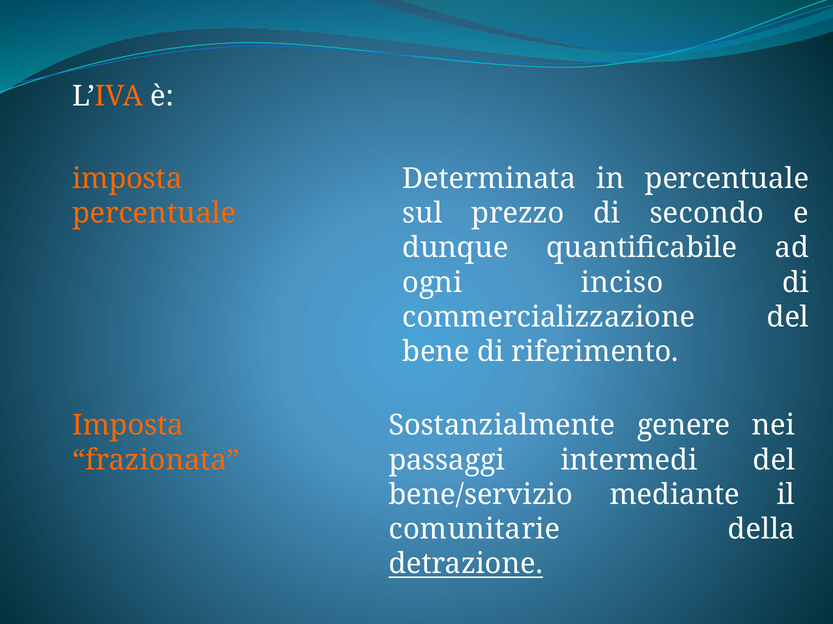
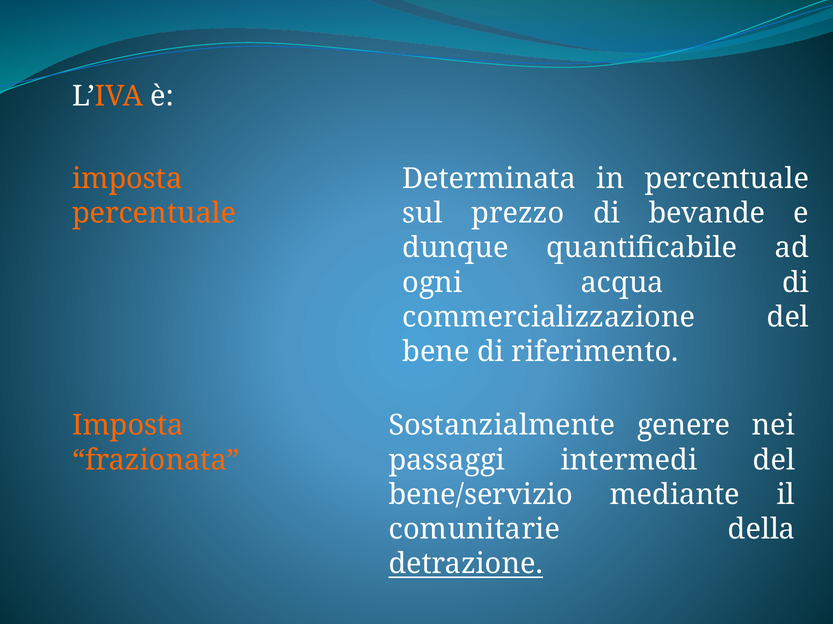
secondo: secondo -> bevande
inciso: inciso -> acqua
